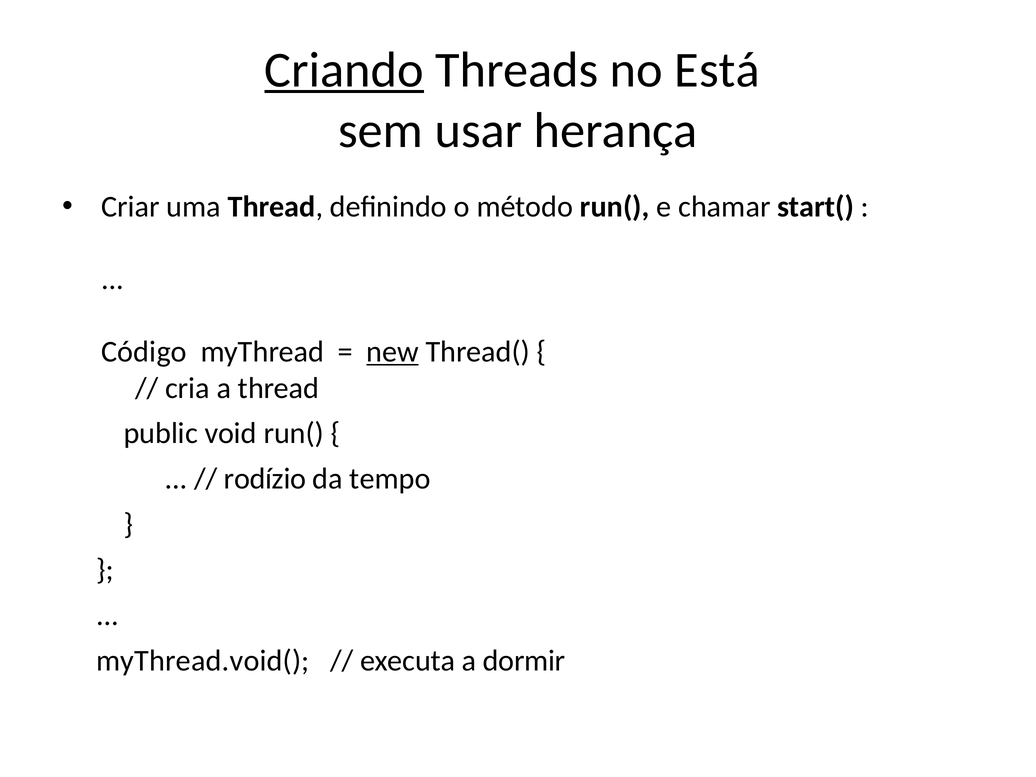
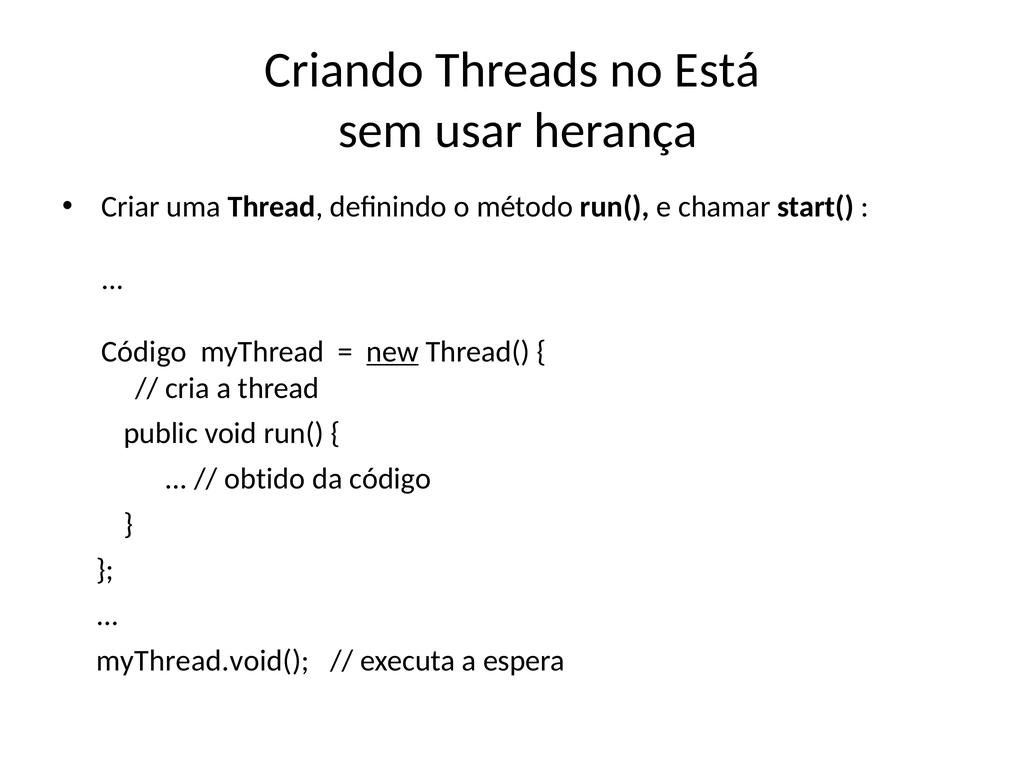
Criando underline: present -> none
rodízio: rodízio -> obtido
da tempo: tempo -> código
dormir: dormir -> espera
